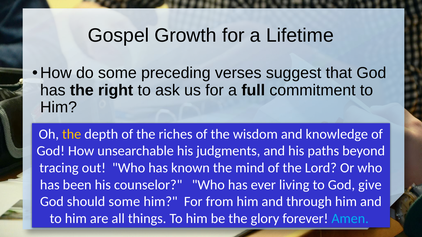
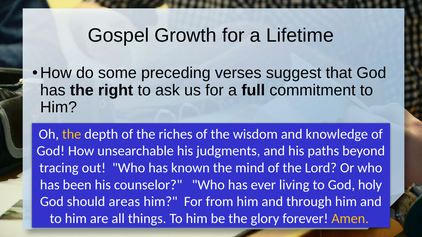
give: give -> holy
should some: some -> areas
Amen colour: light blue -> yellow
